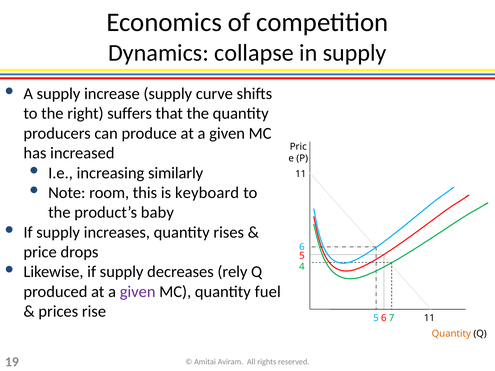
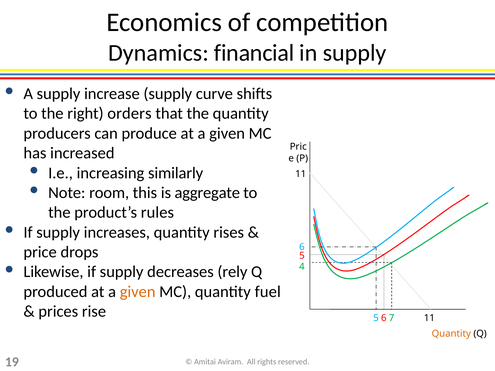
collapse: collapse -> financial
suffers: suffers -> orders
keyboard: keyboard -> aggregate
baby: baby -> rules
given at (138, 292) colour: purple -> orange
